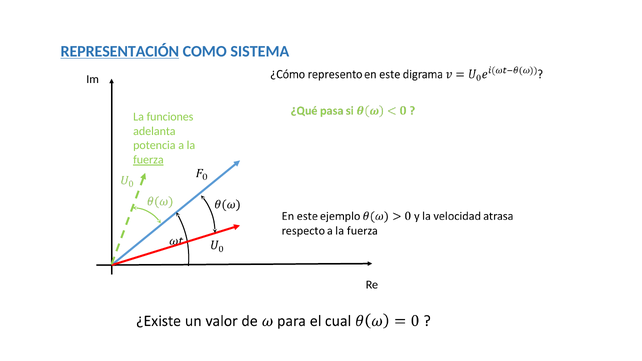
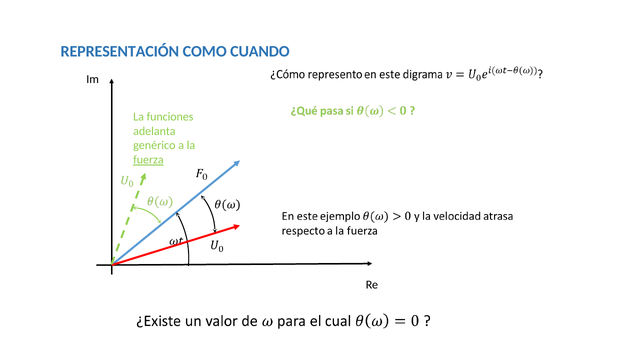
REPRESENTACIÓN underline: present -> none
SISTEMA: SISTEMA -> CUANDO
potencia: potencia -> genérico
